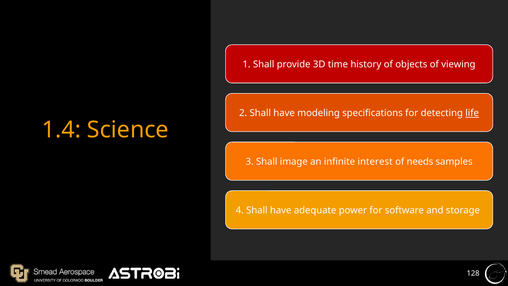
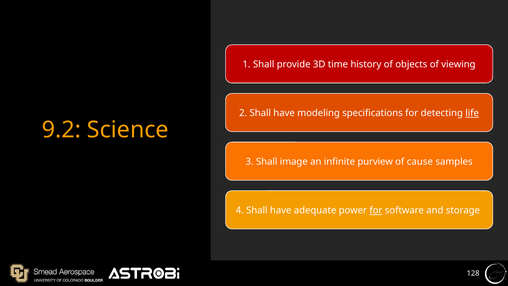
1.4: 1.4 -> 9.2
interest: interest -> purview
needs: needs -> cause
for at (376, 210) underline: none -> present
